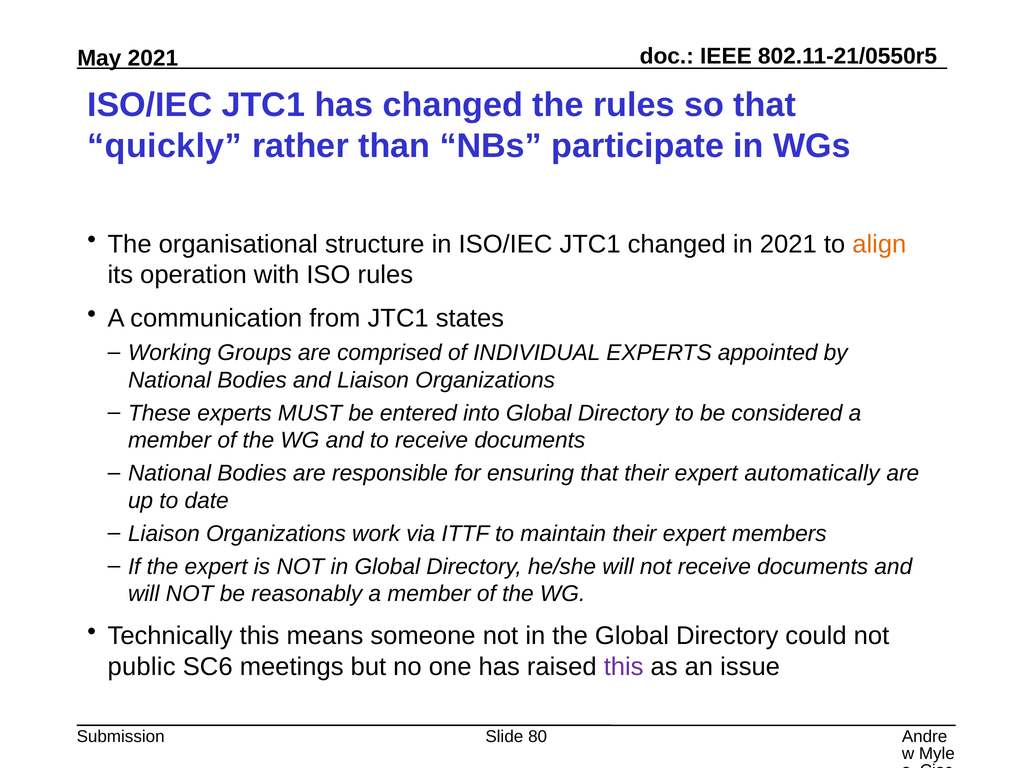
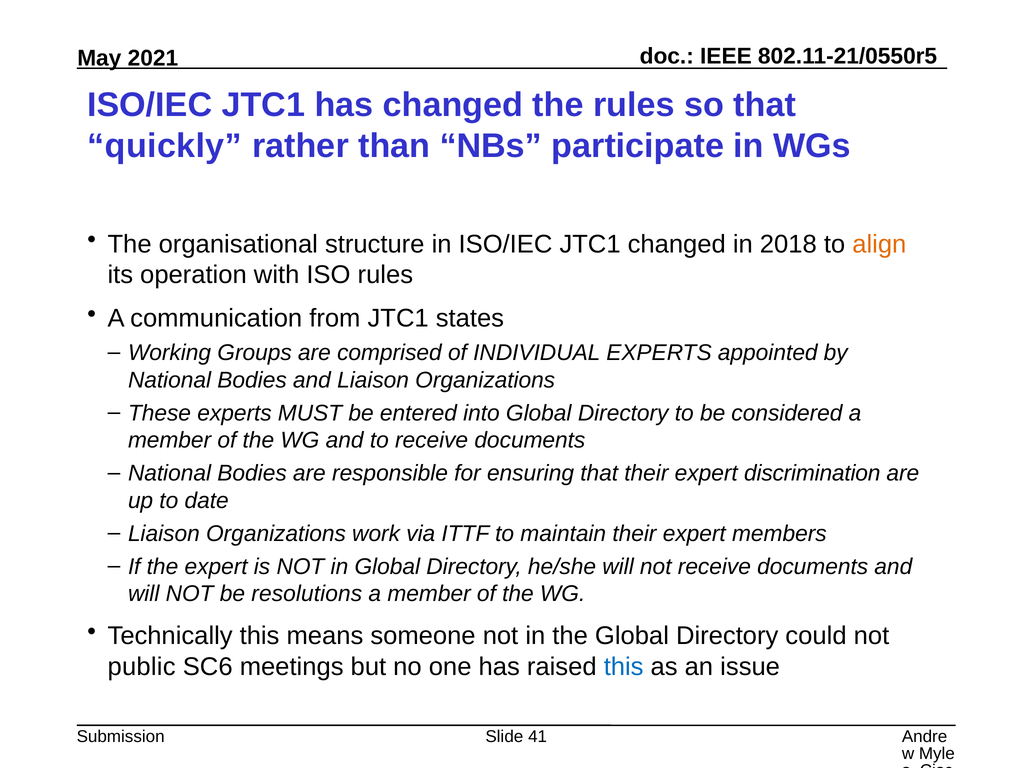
in 2021: 2021 -> 2018
automatically: automatically -> discrimination
reasonably: reasonably -> resolutions
this at (624, 667) colour: purple -> blue
80: 80 -> 41
